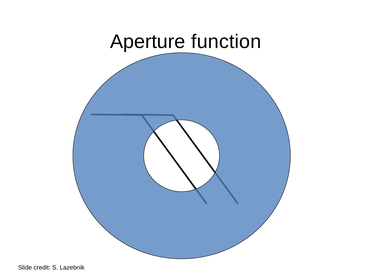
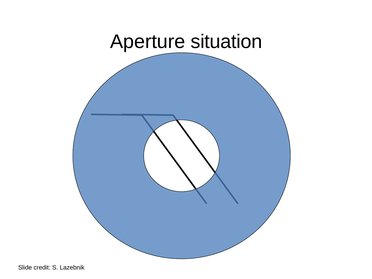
function: function -> situation
